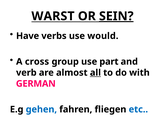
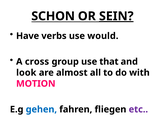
WARST: WARST -> SCHON
part: part -> that
verb: verb -> look
all underline: present -> none
GERMAN: GERMAN -> MOTION
etc colour: blue -> purple
